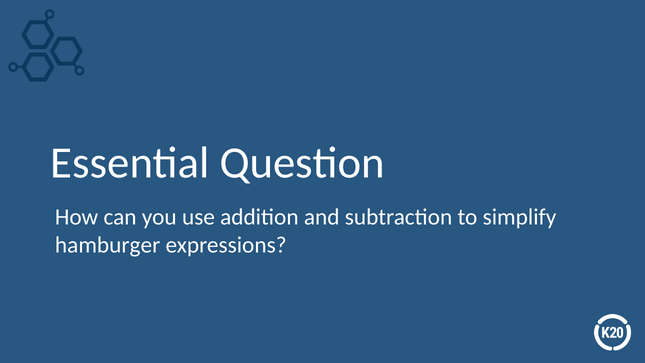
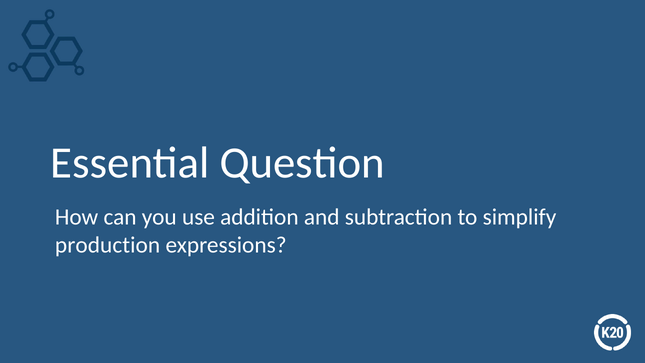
hamburger: hamburger -> production
